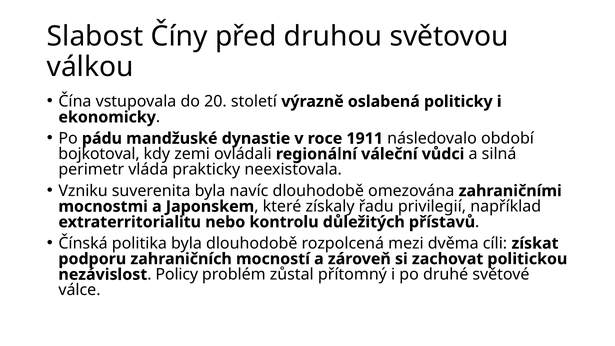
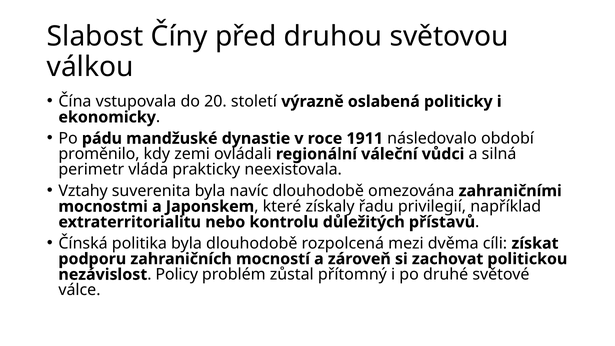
bojkotoval: bojkotoval -> proměnilo
Vzniku: Vzniku -> Vztahy
